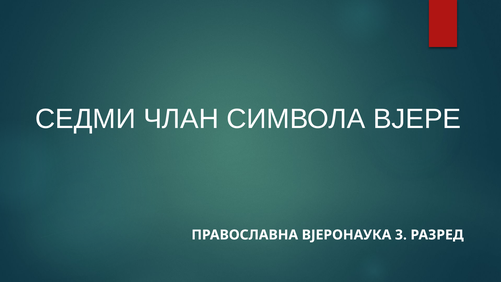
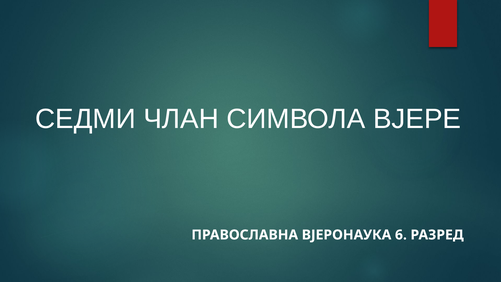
3: 3 -> 6
